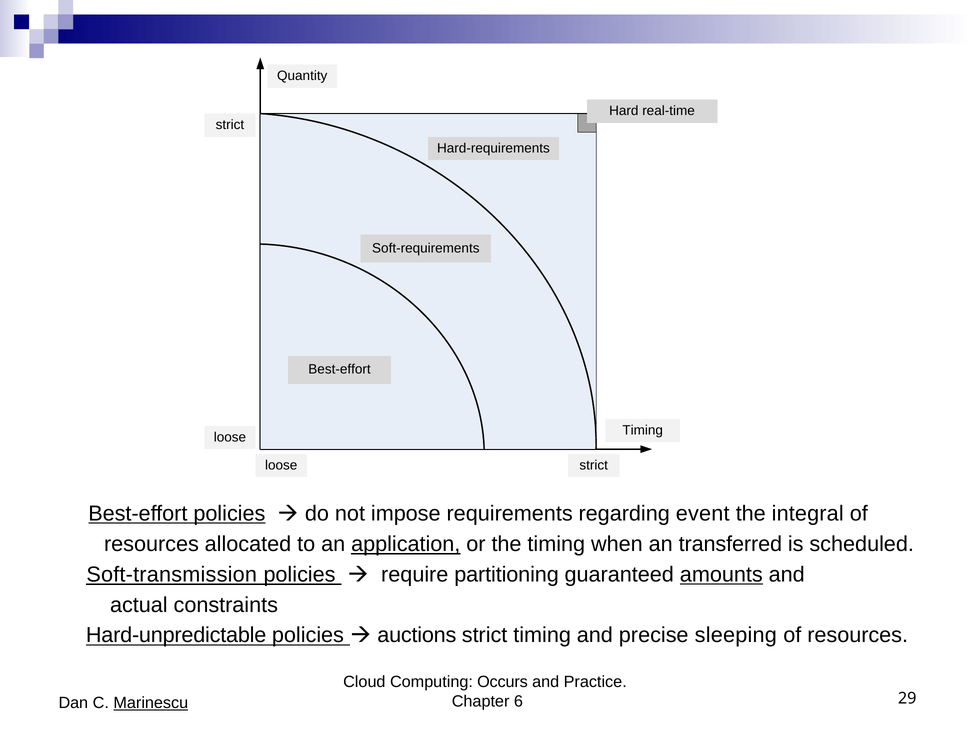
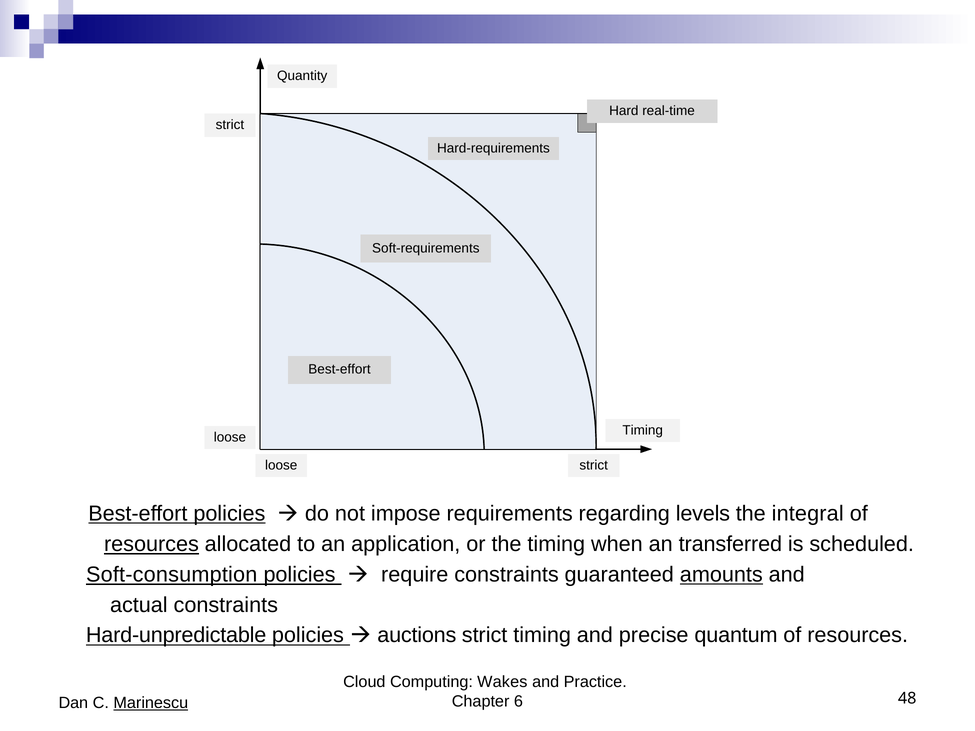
event: event -> levels
resources at (151, 545) underline: none -> present
application underline: present -> none
Soft-transmission: Soft-transmission -> Soft-consumption
require partitioning: partitioning -> constraints
sleeping: sleeping -> quantum
Occurs: Occurs -> Wakes
29: 29 -> 48
